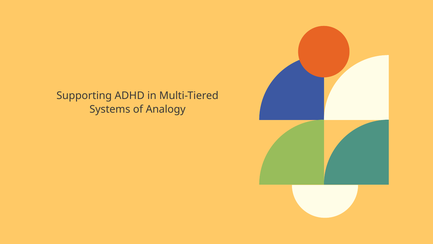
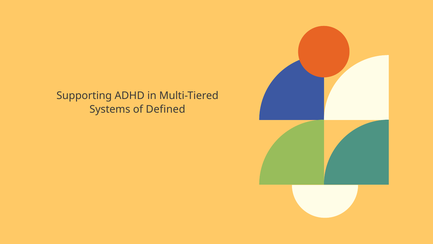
Analogy: Analogy -> Defined
